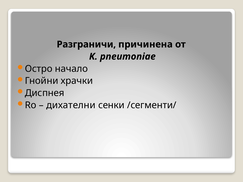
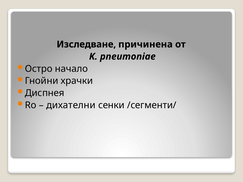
Разграничи: Разграничи -> Изследване
